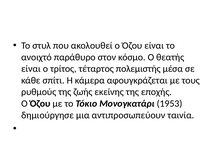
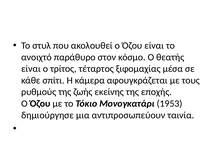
πολεμιστής: πολεμιστής -> ξιφομαχίας
